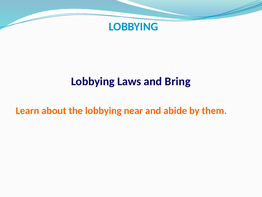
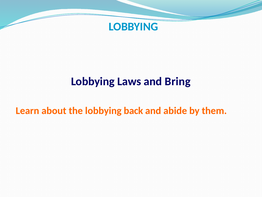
near: near -> back
